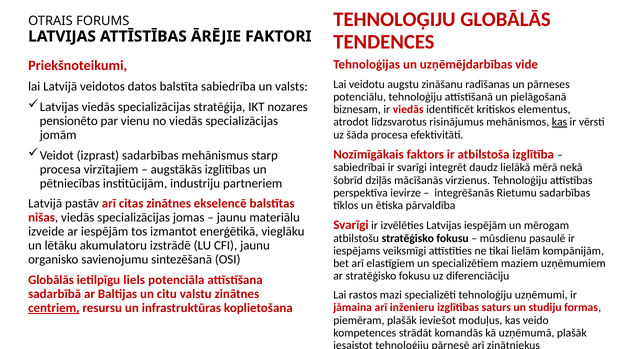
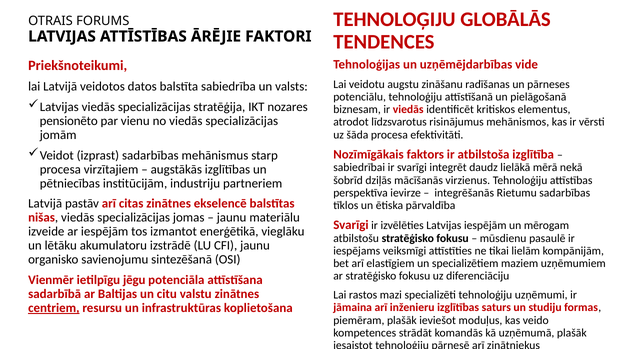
kas at (559, 122) underline: present -> none
Globālās at (51, 280): Globālās -> Vienmēr
liels: liels -> jēgu
